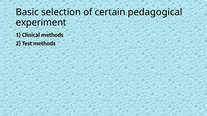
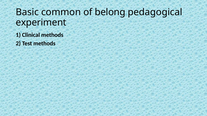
selection: selection -> common
certain: certain -> belong
